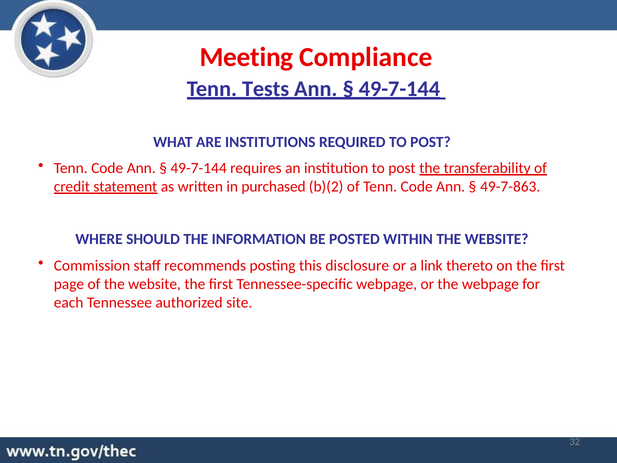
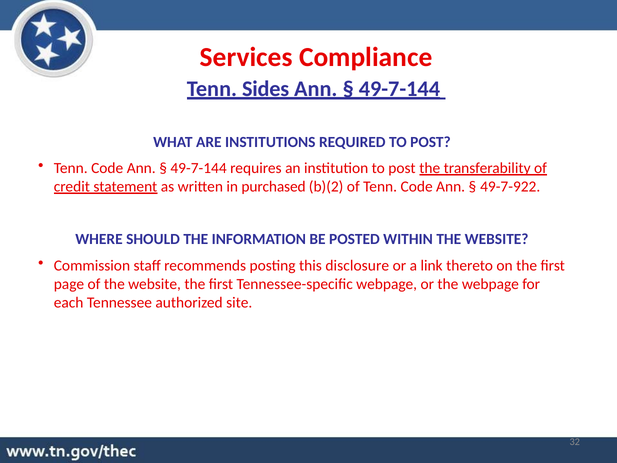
Meeting: Meeting -> Services
Tests: Tests -> Sides
49-7-863: 49-7-863 -> 49-7-922
